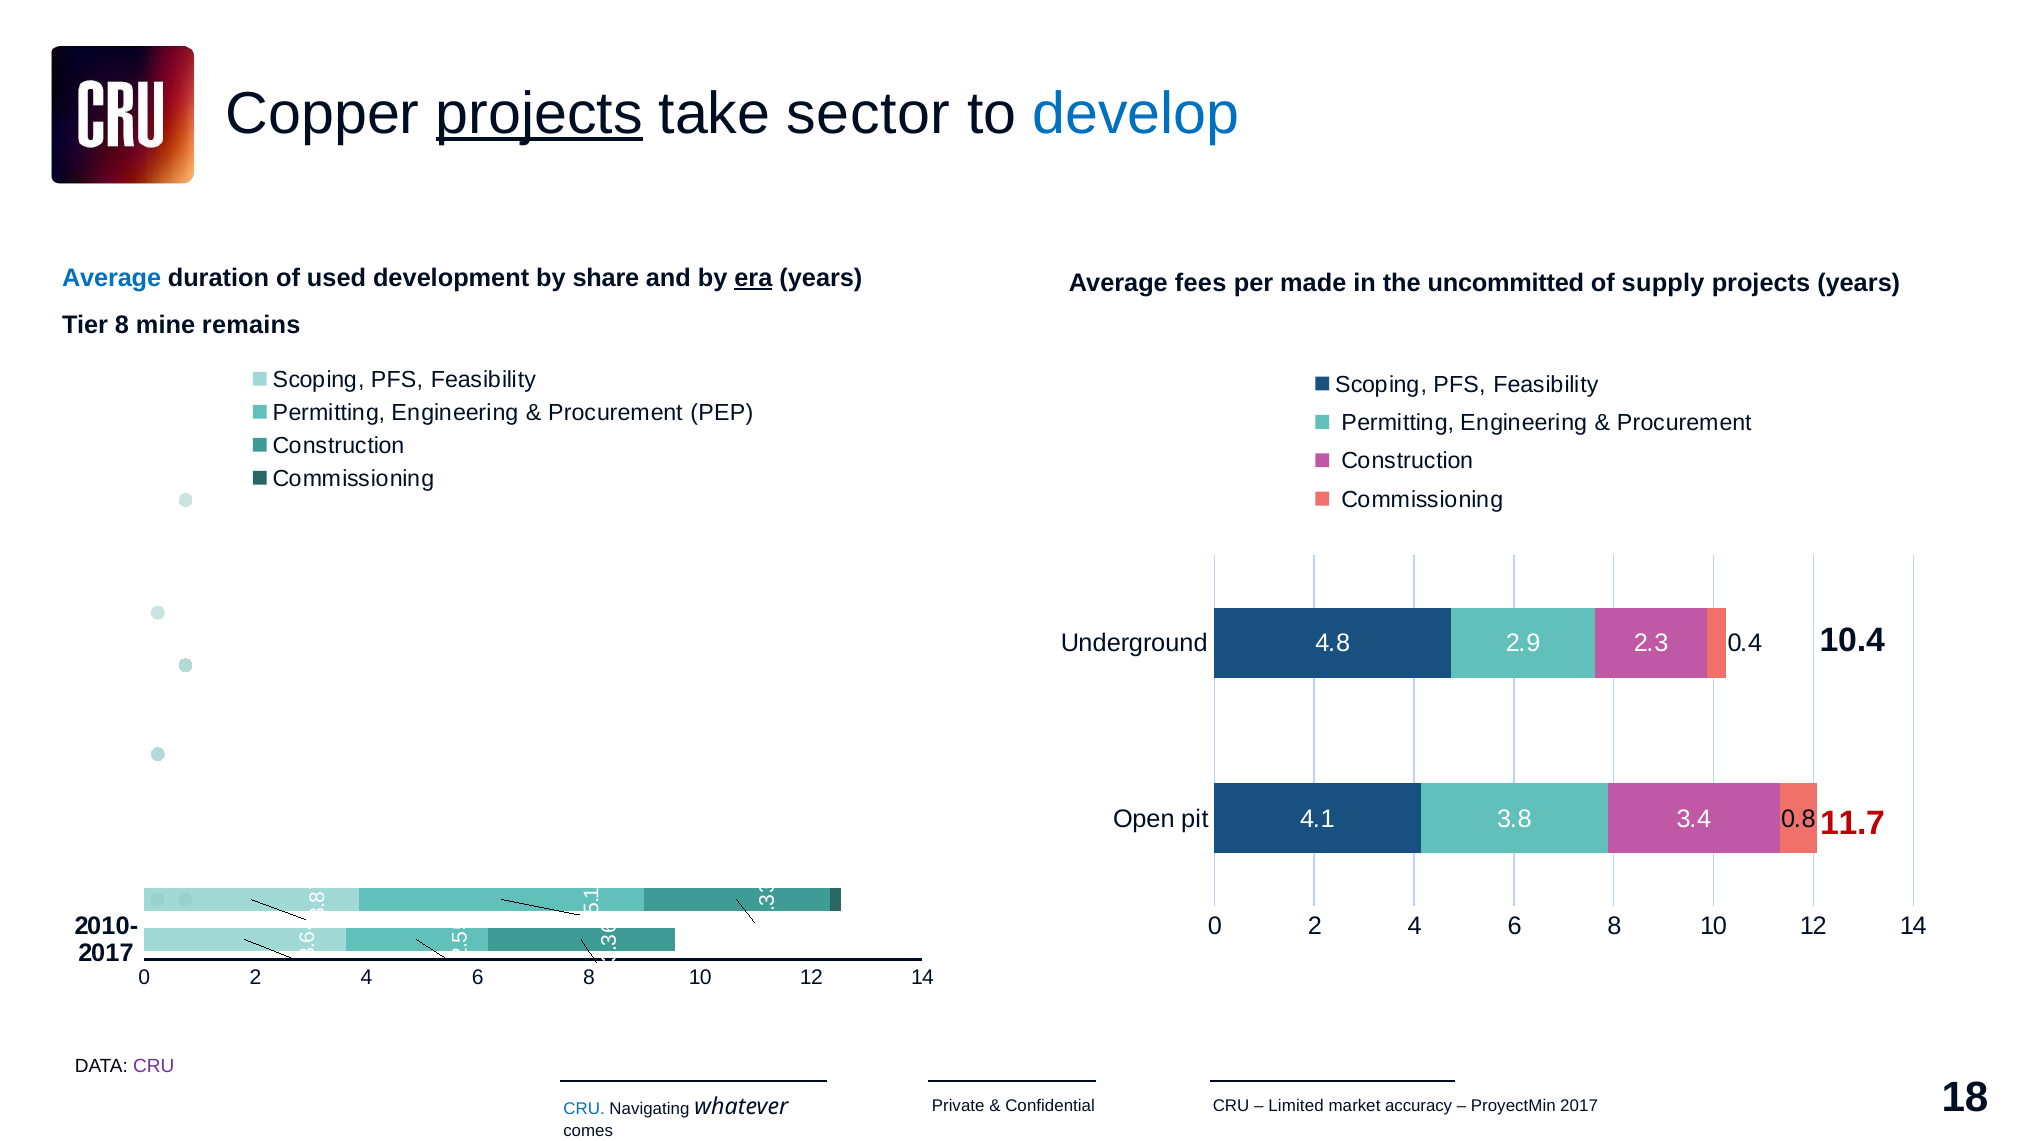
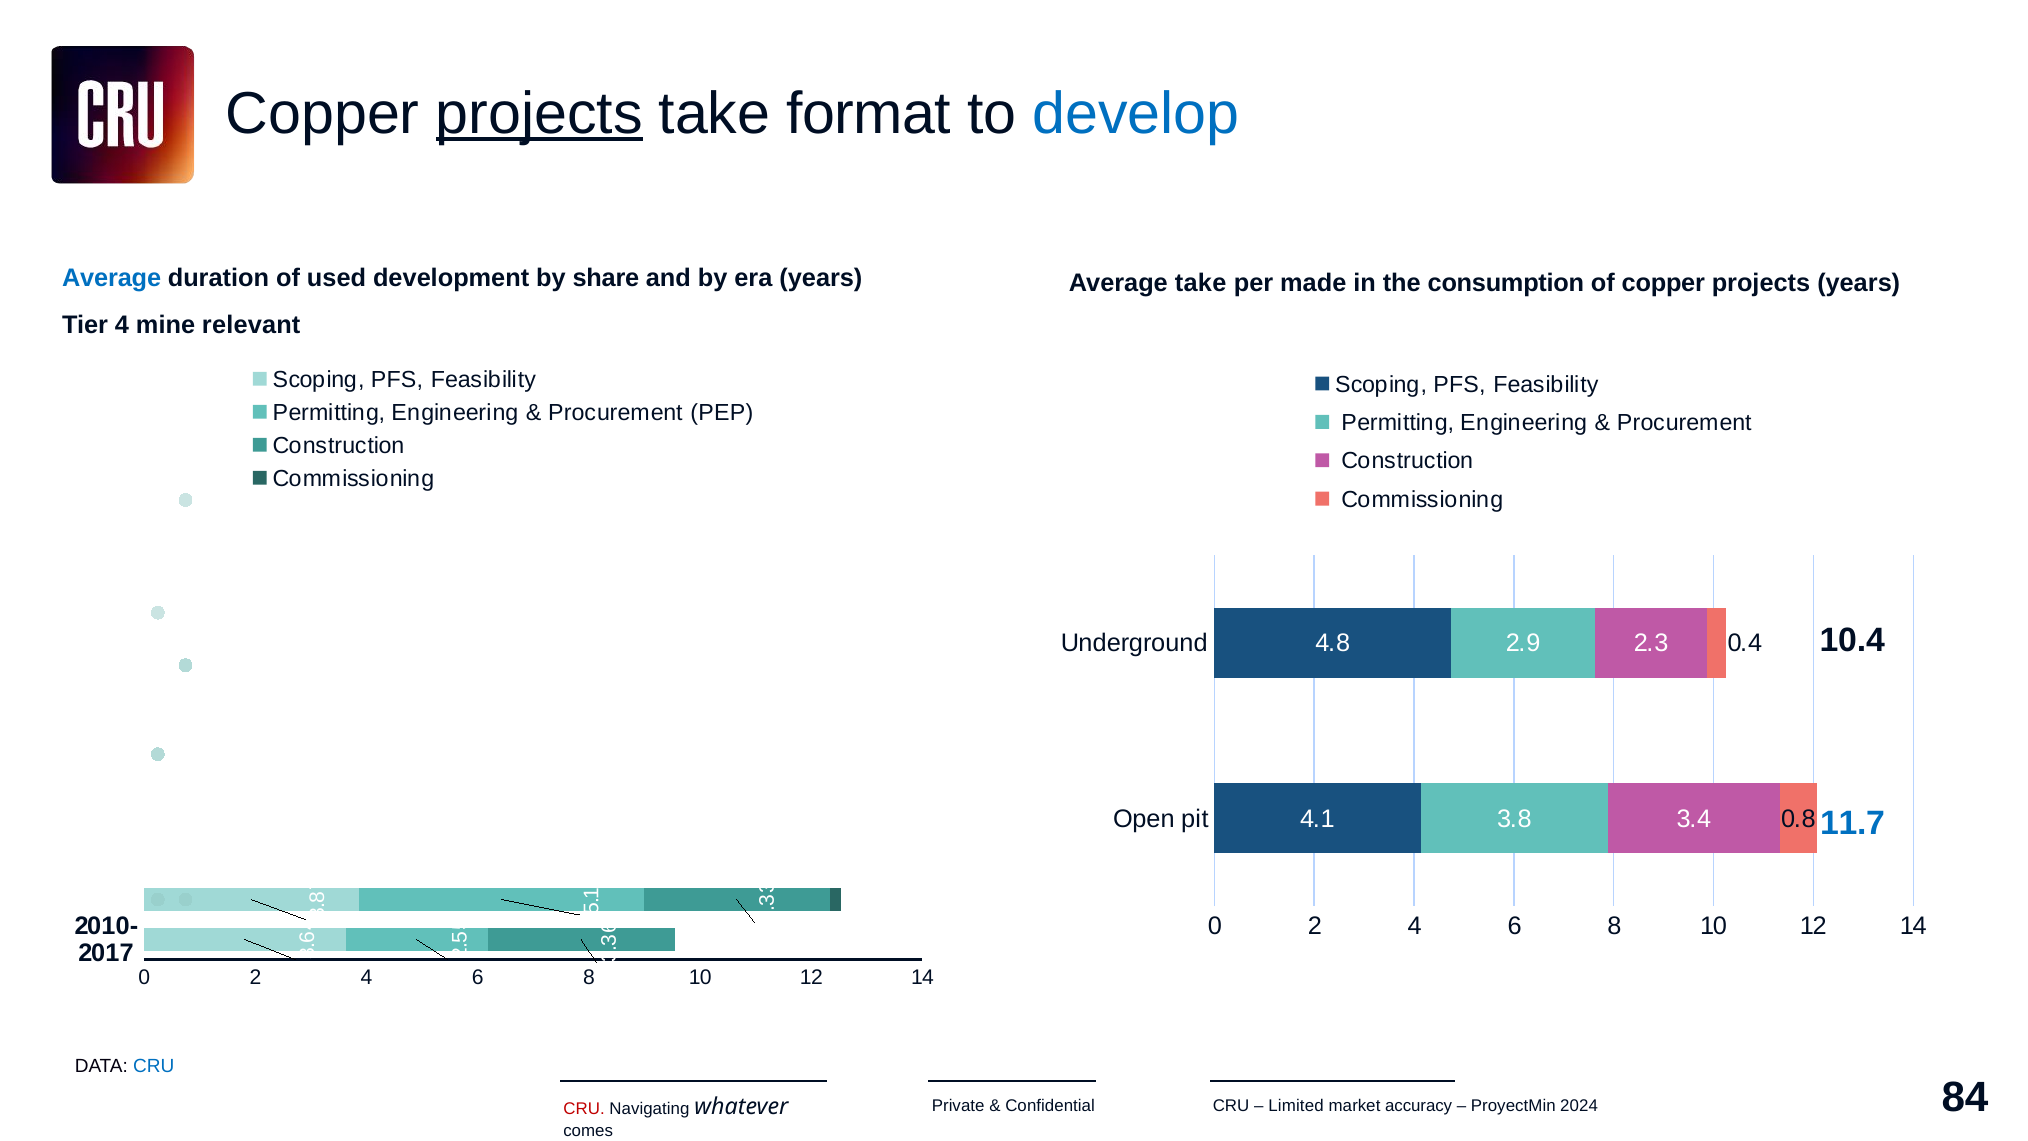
sector: sector -> format
era underline: present -> none
Average fees: fees -> take
uncommitted: uncommitted -> consumption
of supply: supply -> copper
Tier 8: 8 -> 4
remains: remains -> relevant
11.7 colour: red -> blue
CRU at (154, 1066) colour: purple -> blue
ProyectMin 2017: 2017 -> 2024
18: 18 -> 84
CRU at (584, 1109) colour: blue -> red
